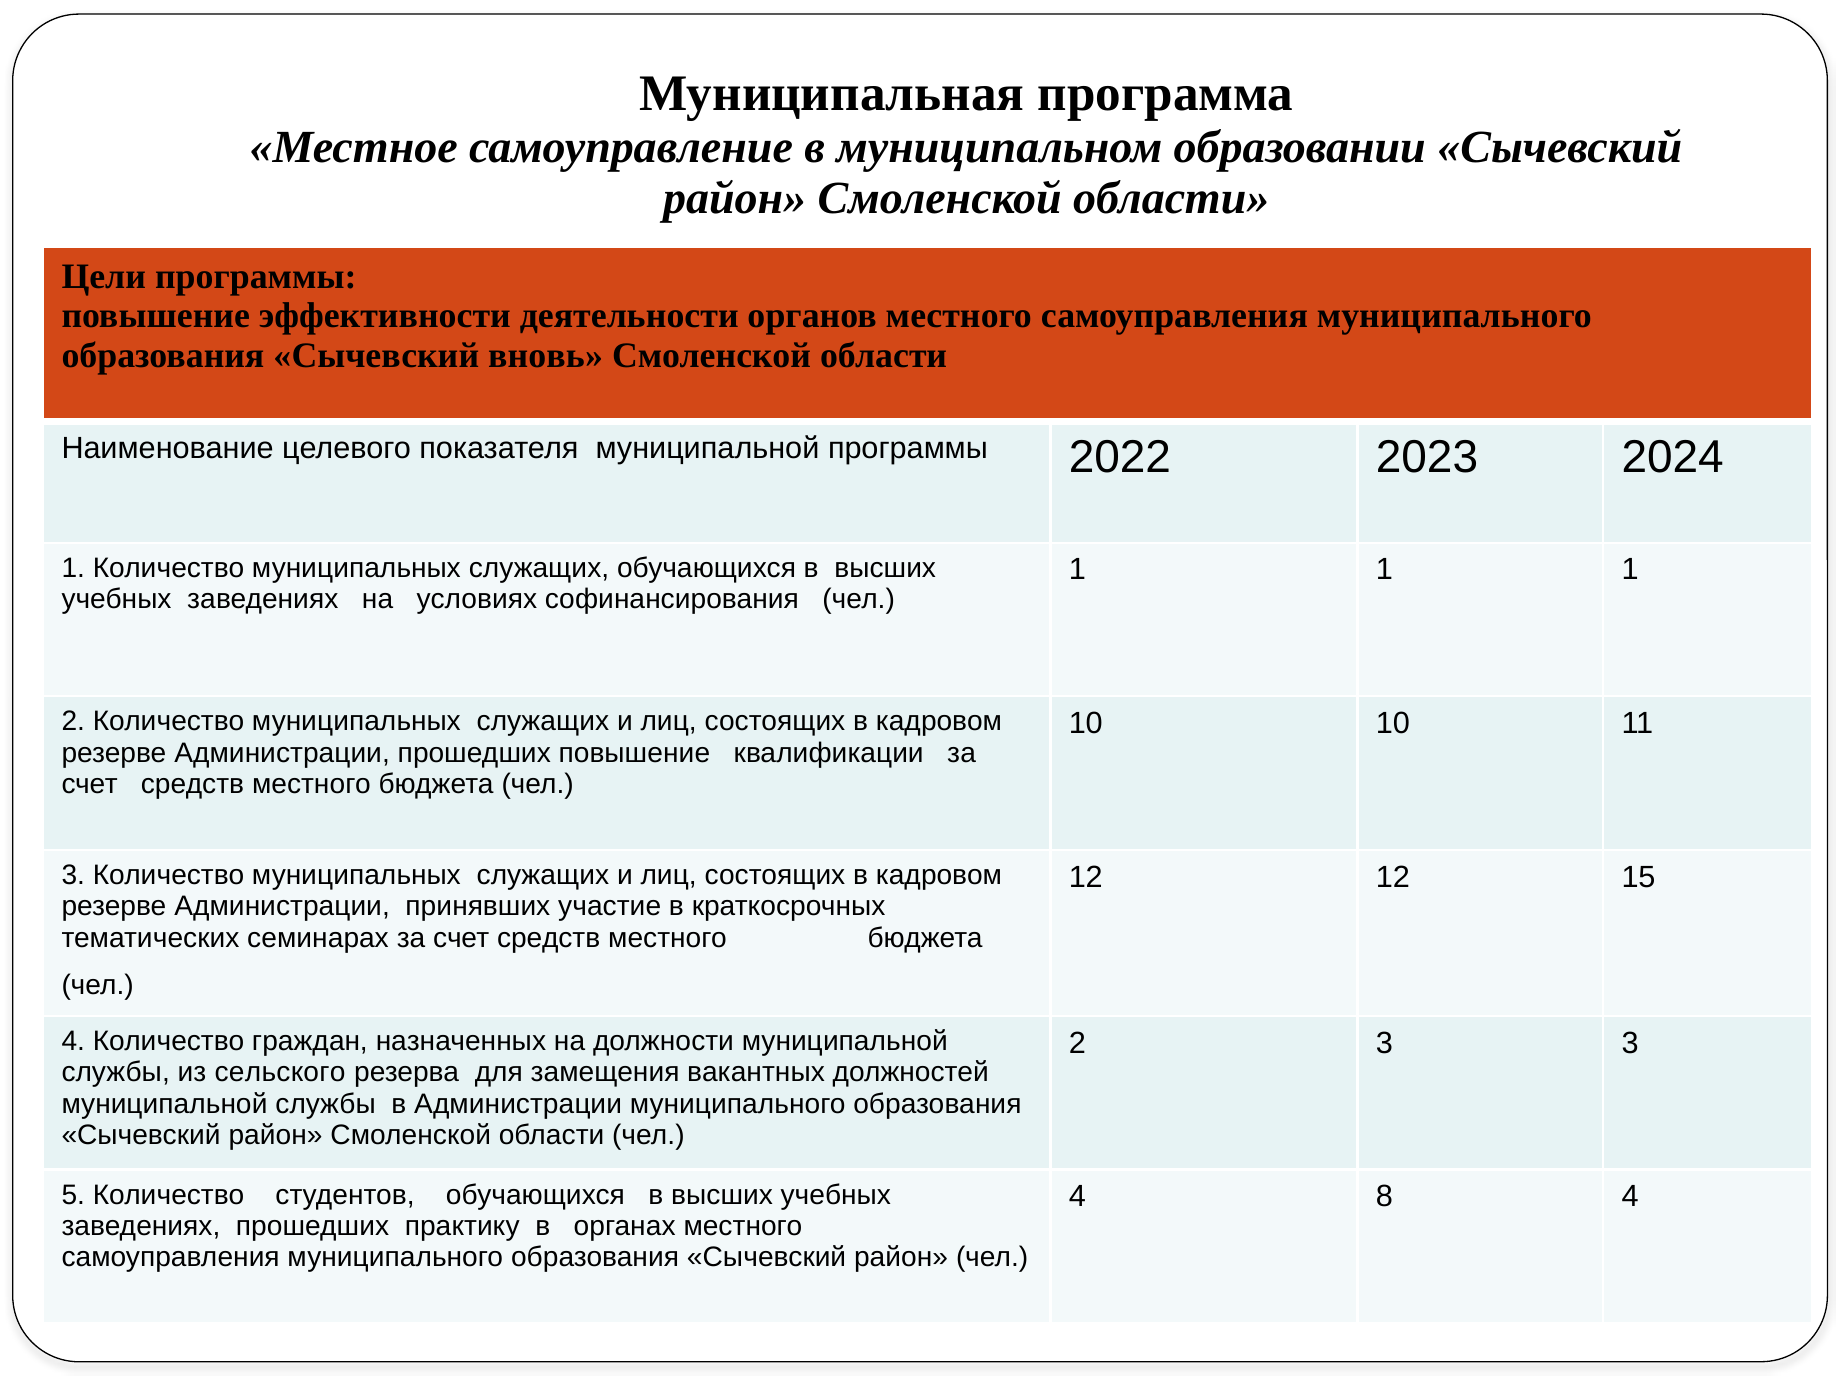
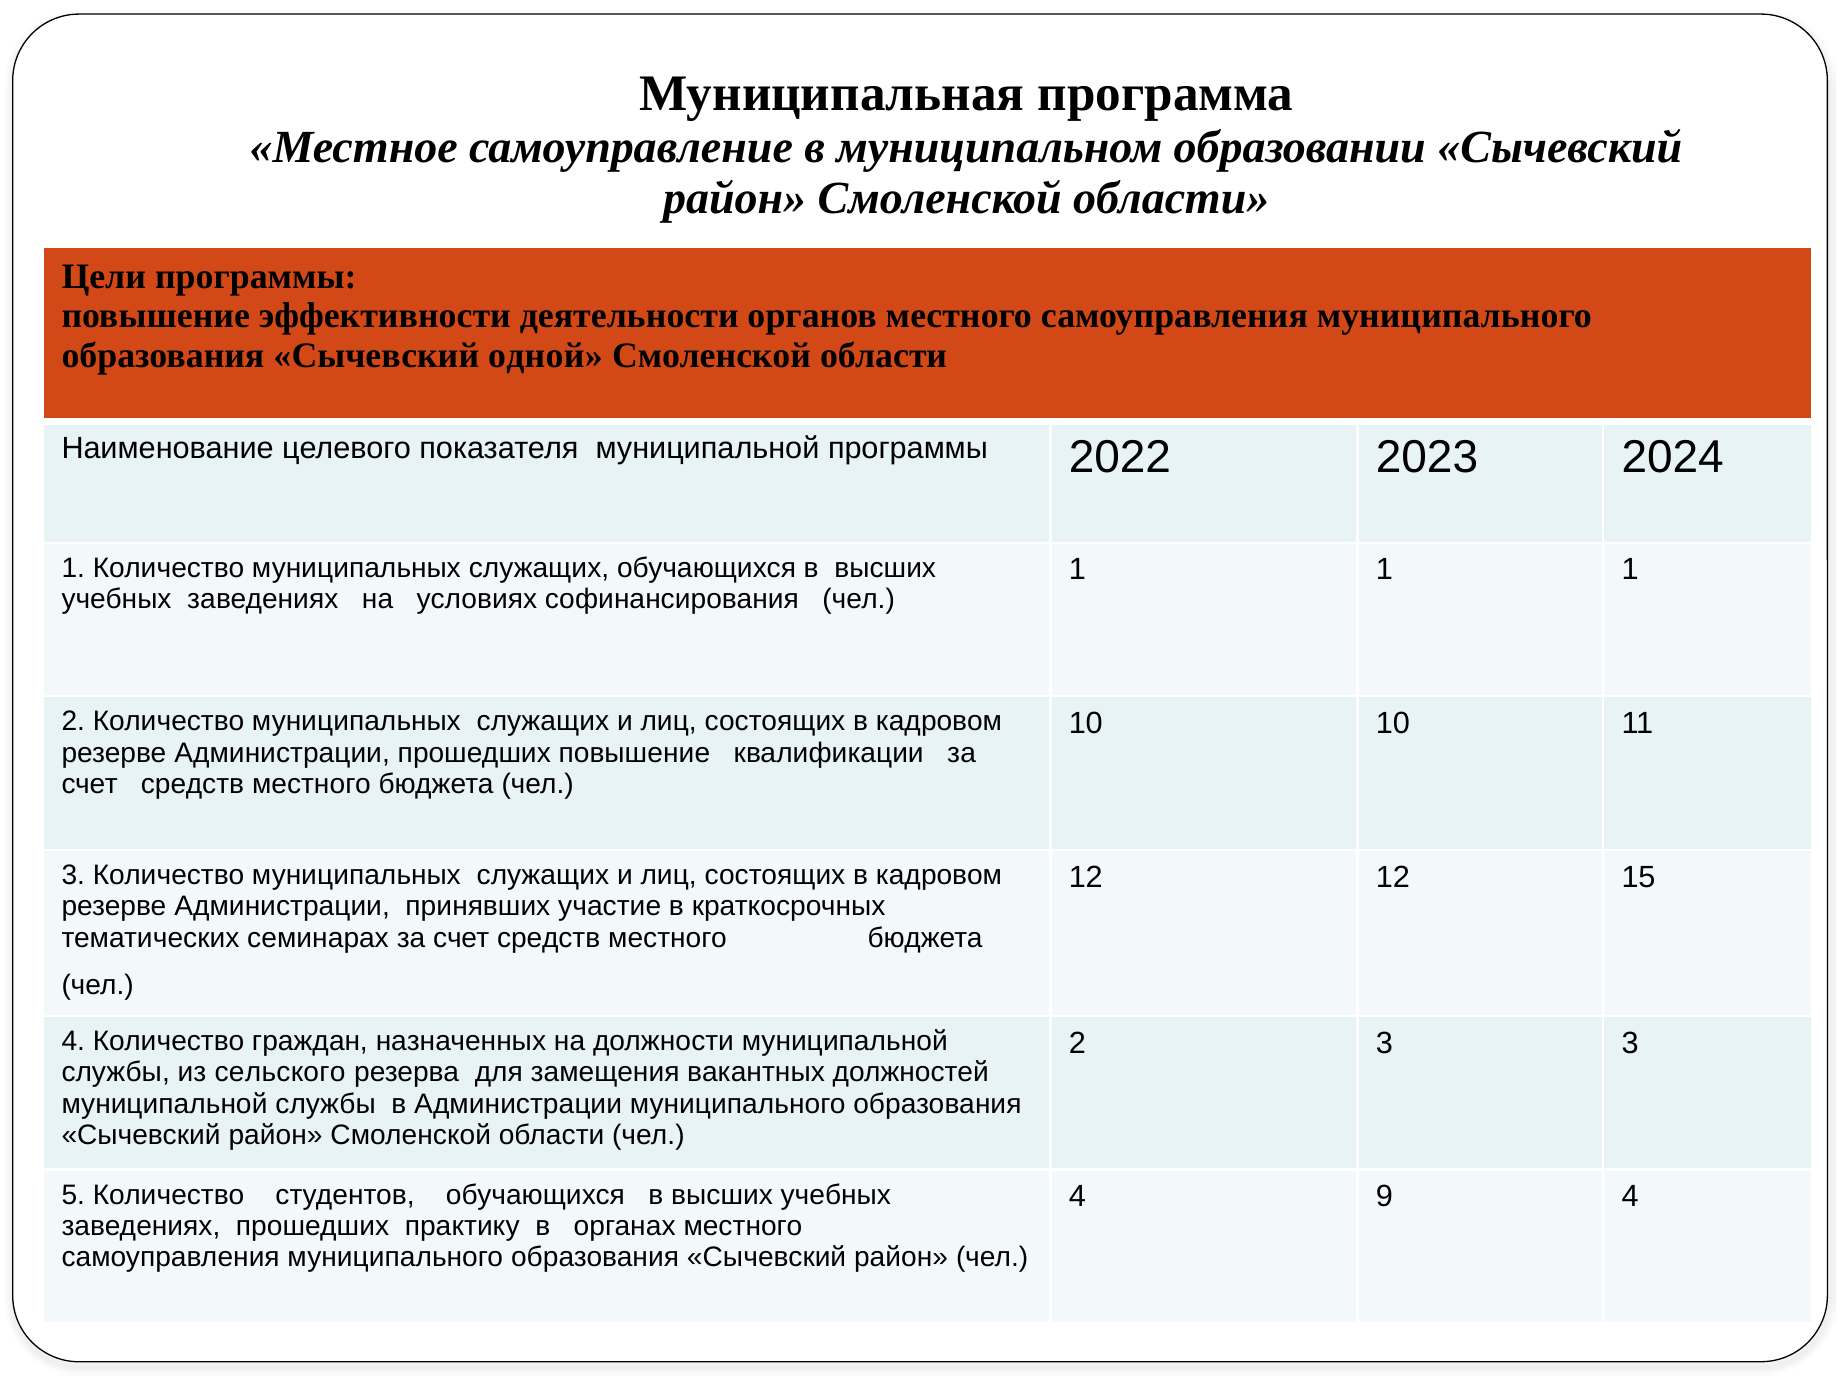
вновь: вновь -> одной
8: 8 -> 9
